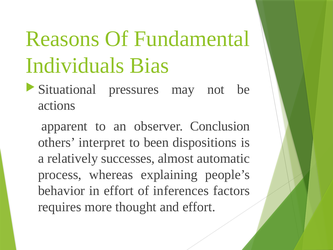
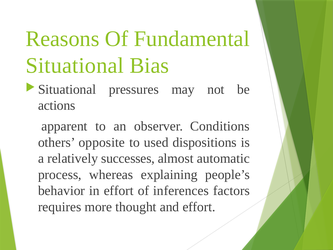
Individuals: Individuals -> Situational
Conclusion: Conclusion -> Conditions
interpret: interpret -> opposite
been: been -> used
